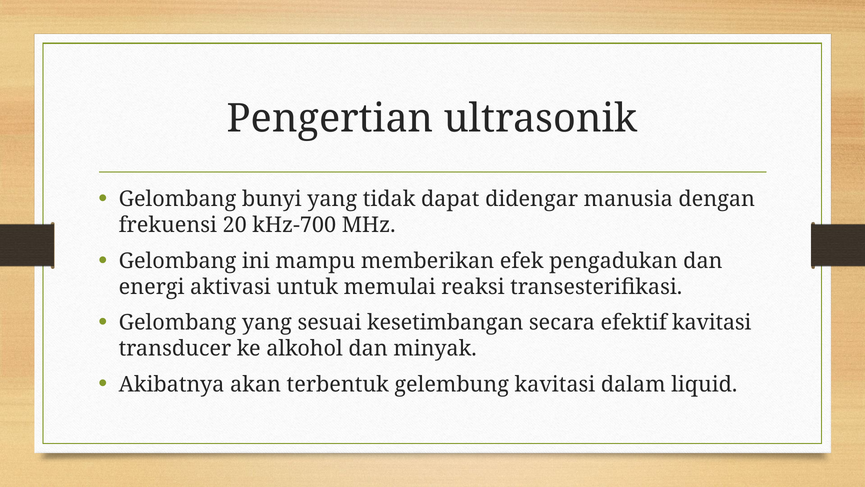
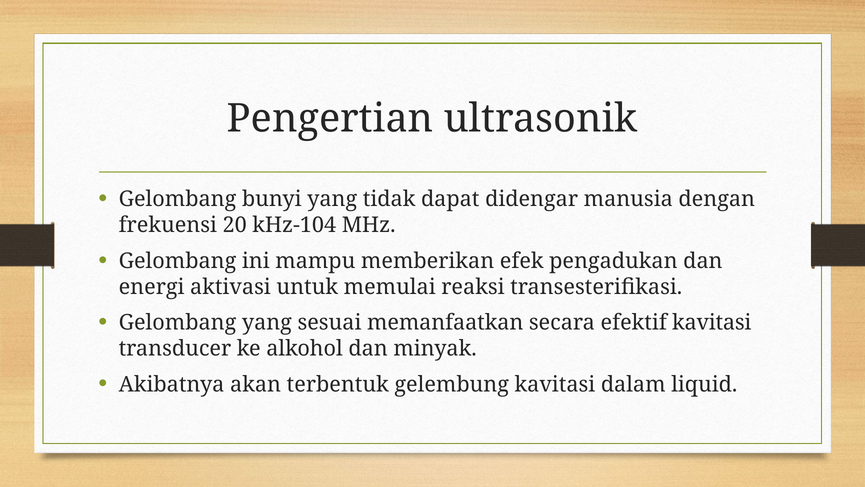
kHz-700: kHz-700 -> kHz-104
kesetimbangan: kesetimbangan -> memanfaatkan
